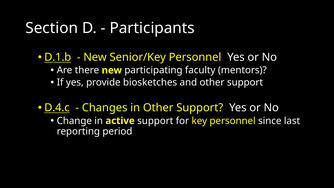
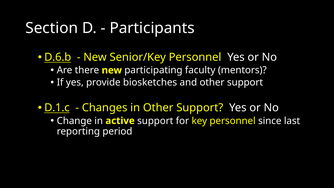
D.1.b: D.1.b -> D.6.b
D.4.c: D.4.c -> D.1.c
